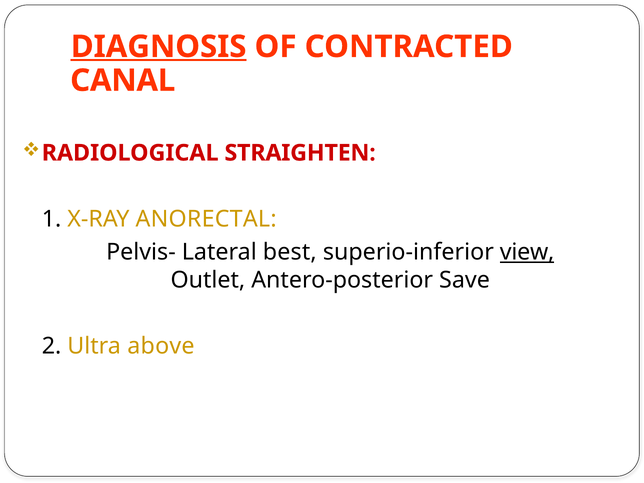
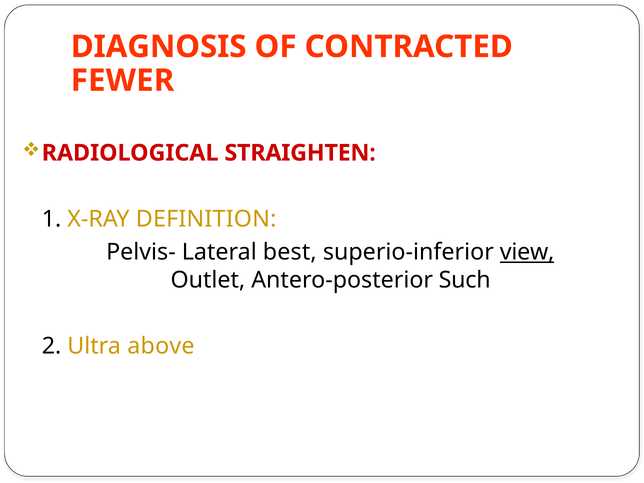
DIAGNOSIS underline: present -> none
CANAL: CANAL -> FEWER
ANORECTAL: ANORECTAL -> DEFINITION
Save: Save -> Such
